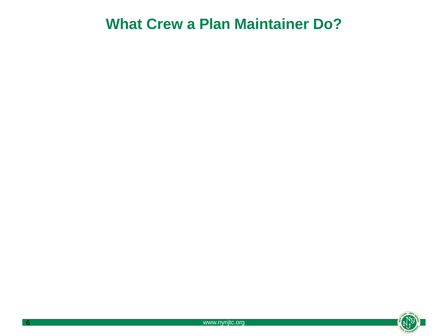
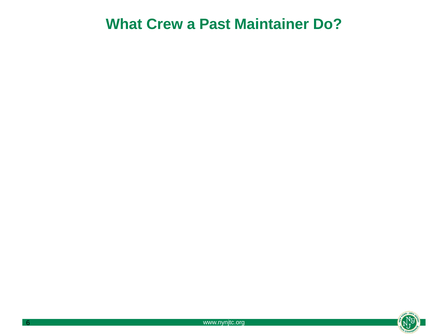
Plan: Plan -> Past
